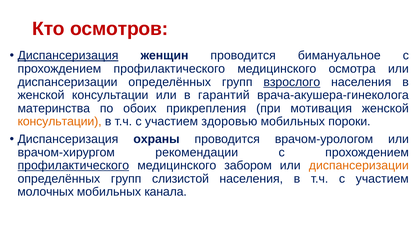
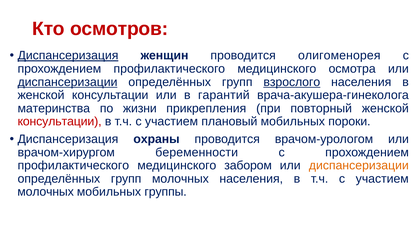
бимануальное: бимануальное -> олигоменорея
диспансеризации at (68, 82) underline: none -> present
обоих: обоих -> жизни
мотивация: мотивация -> повторный
консультации at (60, 122) colour: orange -> red
здоровью: здоровью -> плановый
рекомендации: рекомендации -> беременности
профилактического at (73, 166) underline: present -> none
групп слизистой: слизистой -> молочных
канала: канала -> группы
